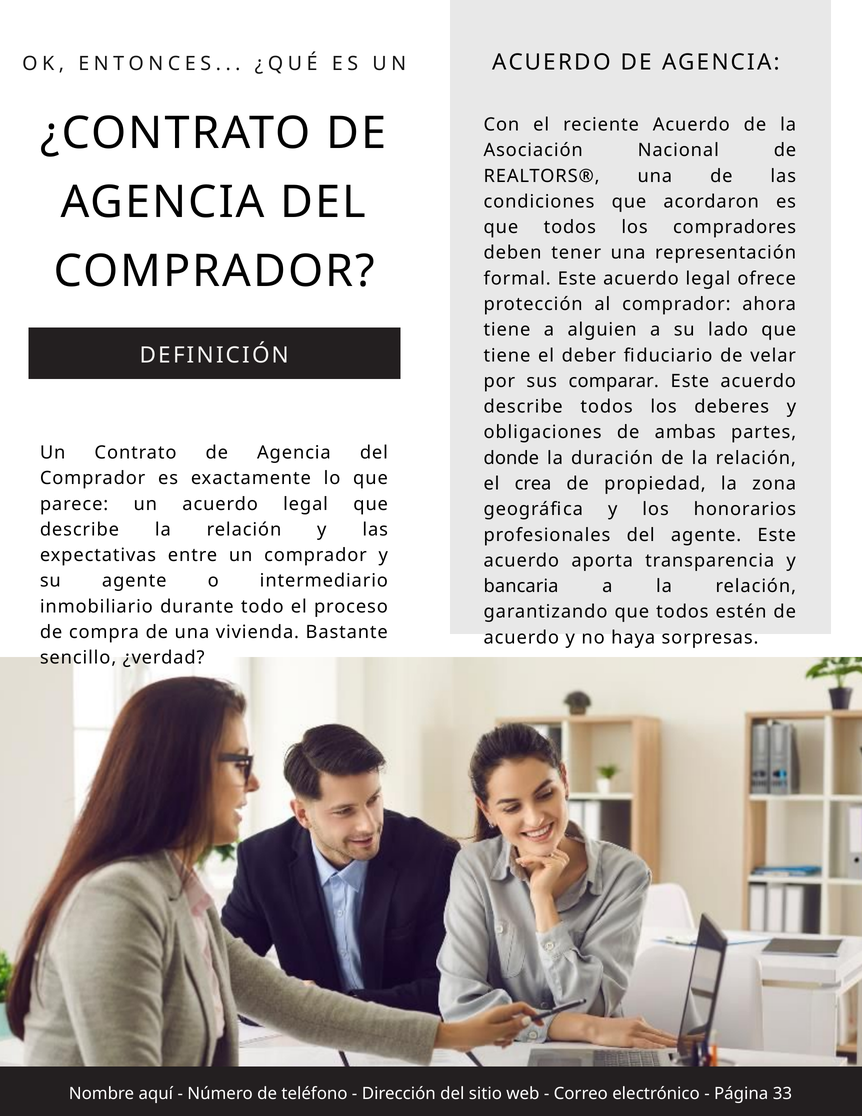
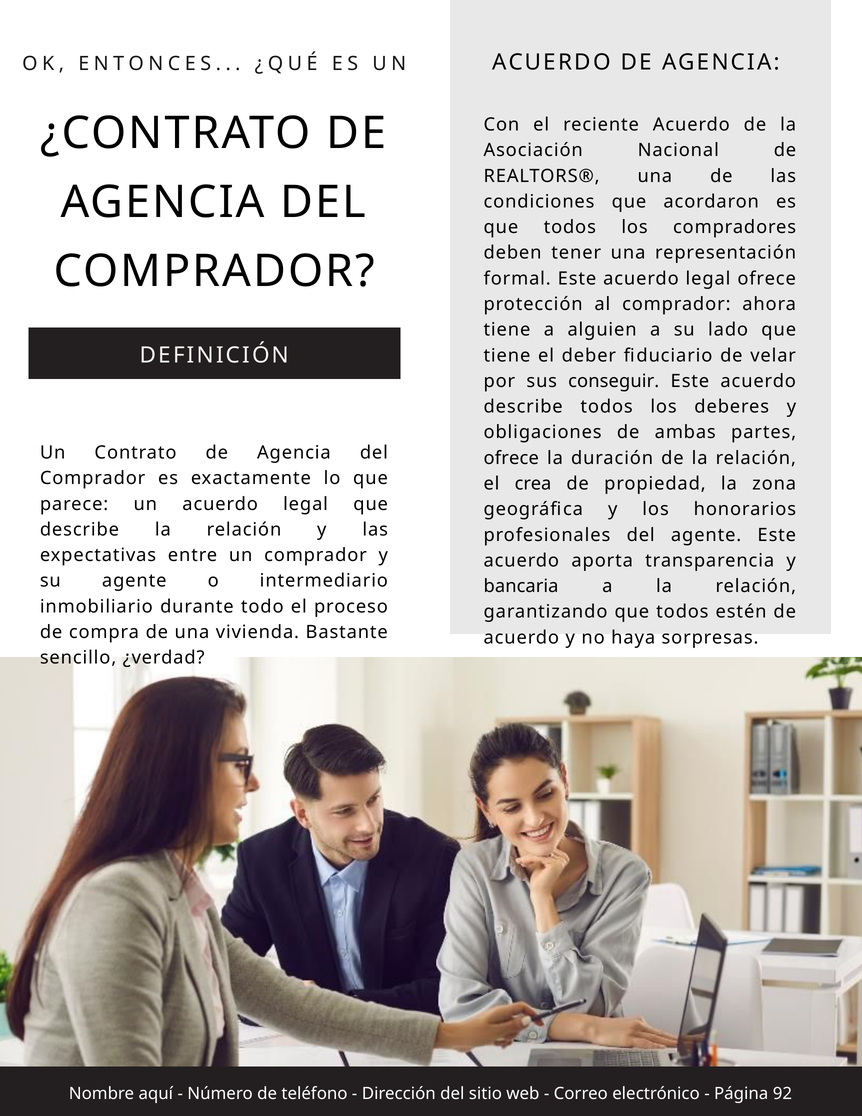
comparar: comparar -> conseguir
donde at (511, 458): donde -> ofrece
33: 33 -> 92
